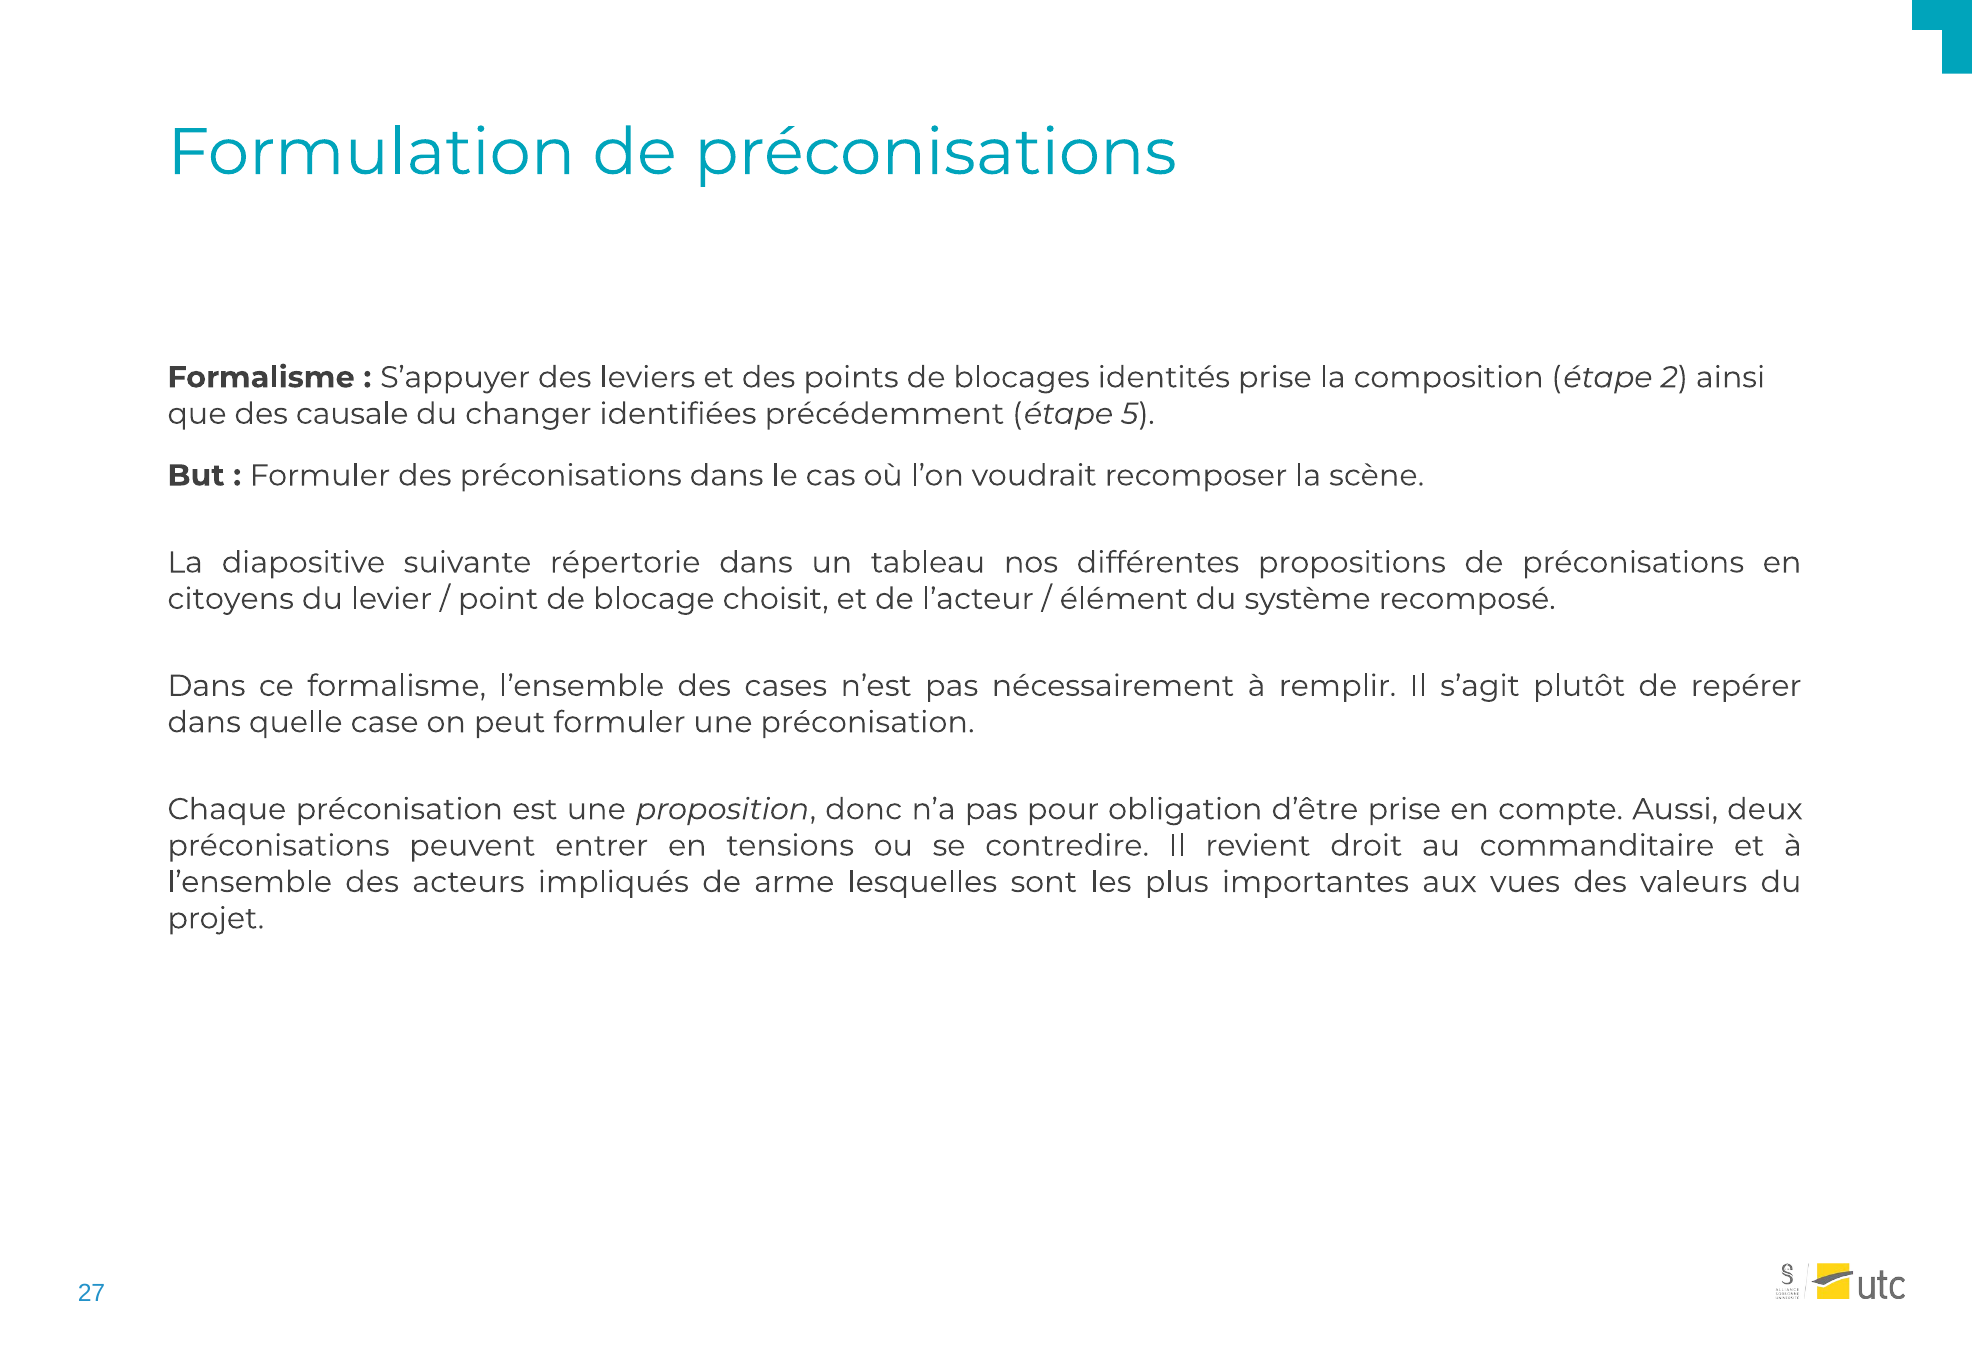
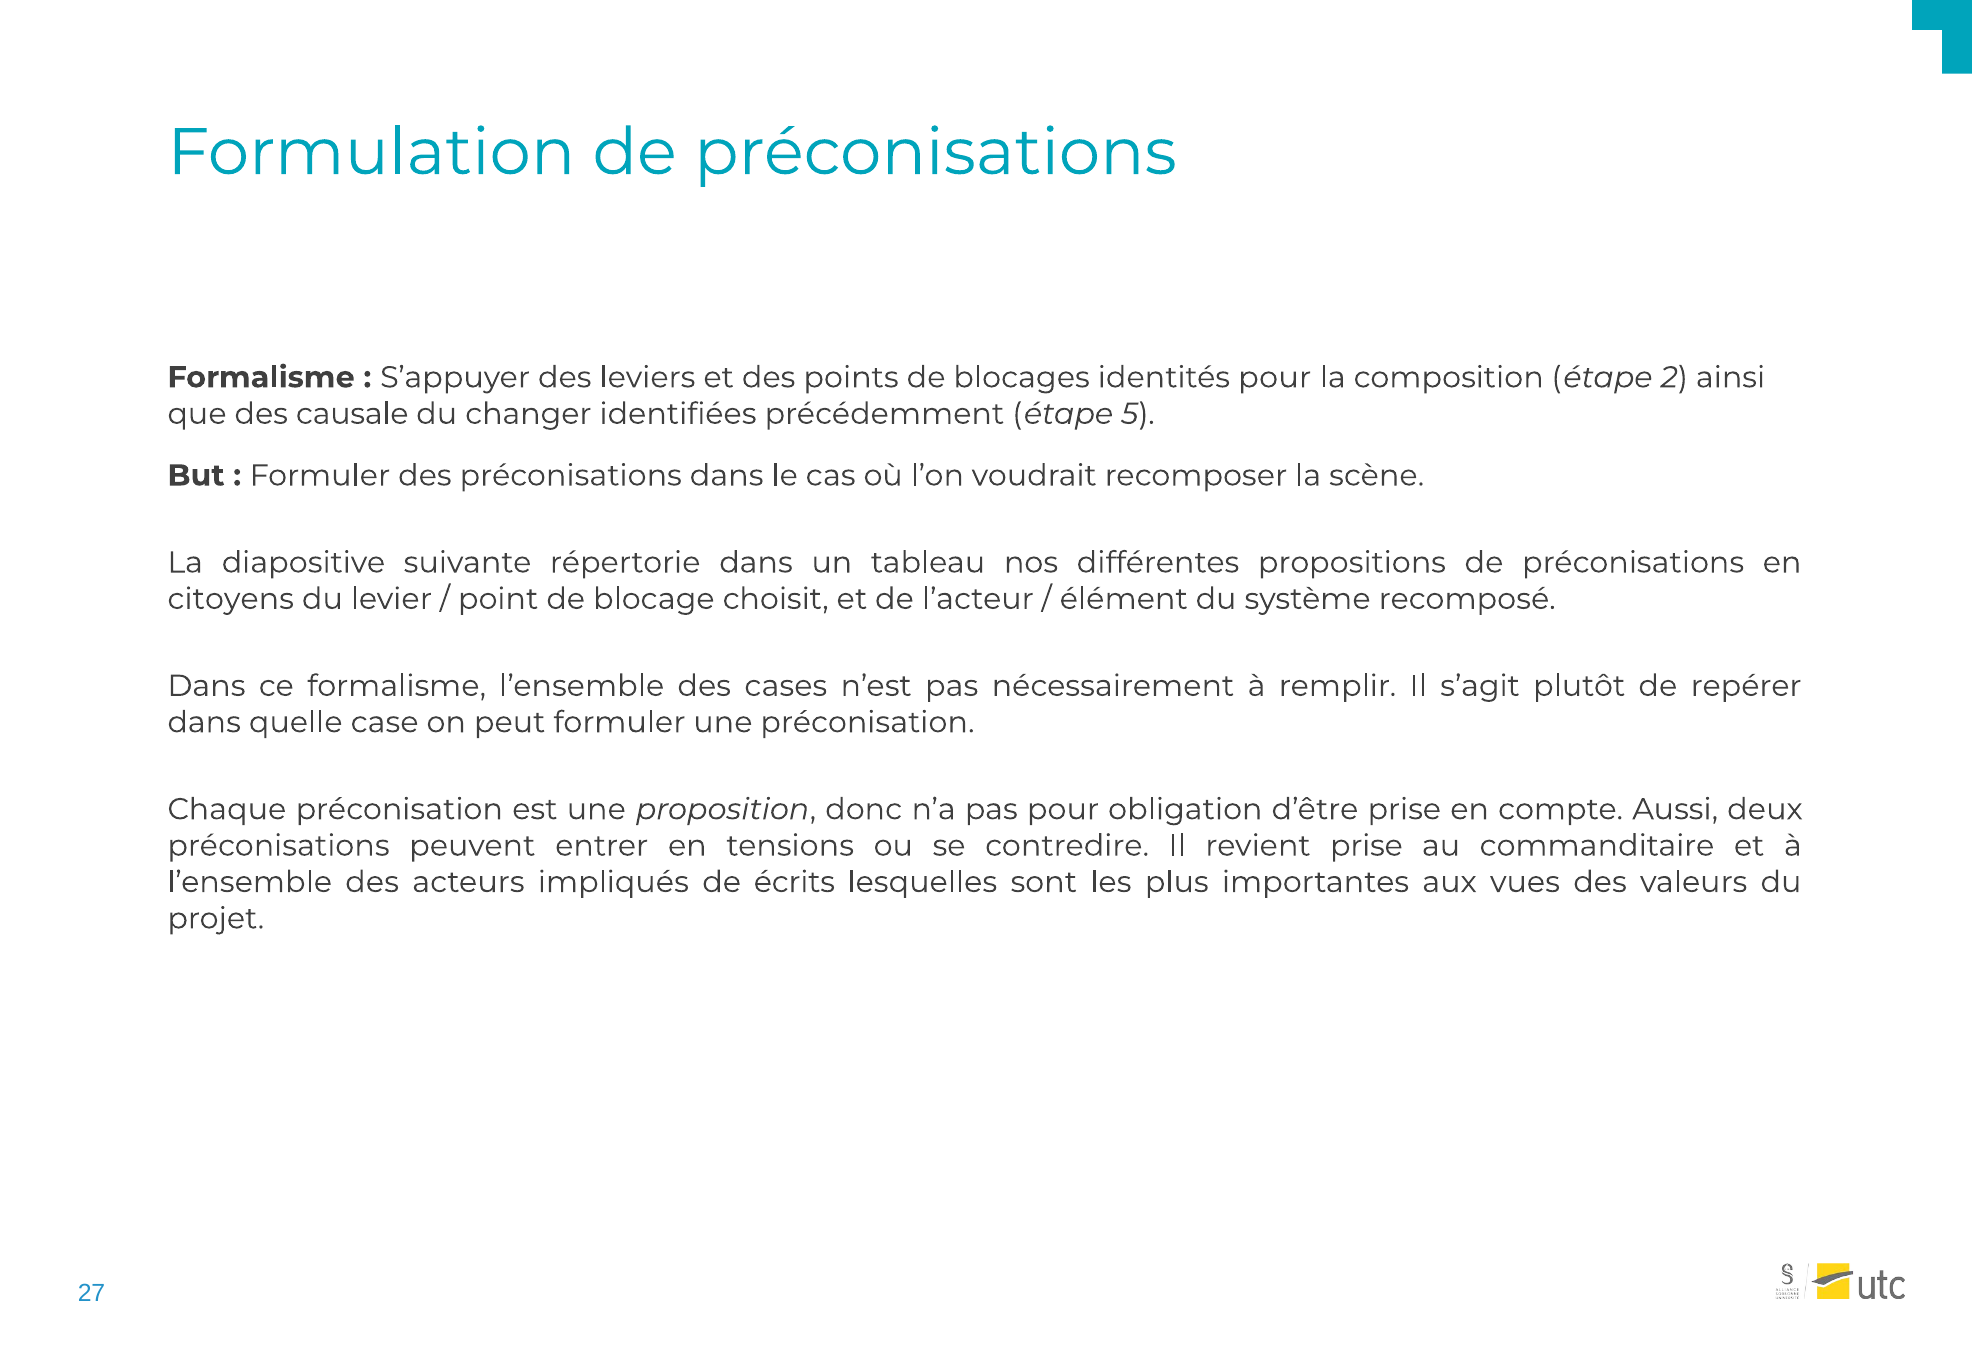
identités prise: prise -> pour
revient droit: droit -> prise
arme: arme -> écrits
